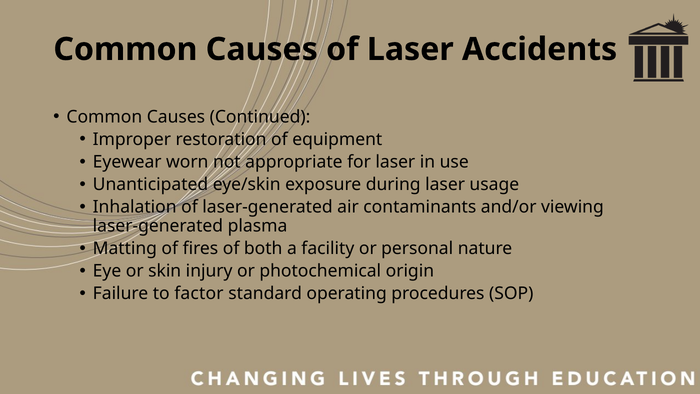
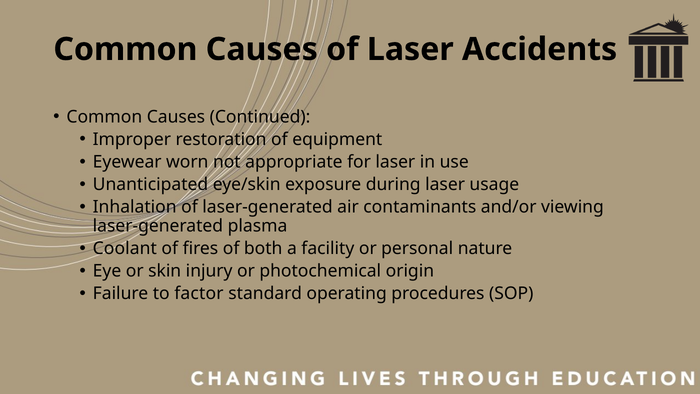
Matting: Matting -> Coolant
